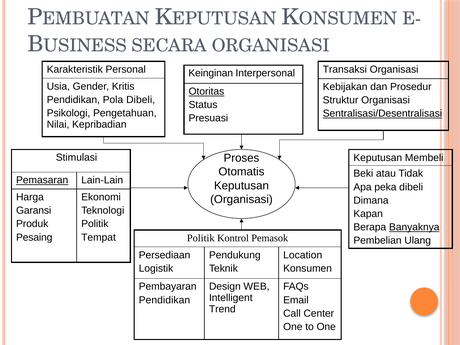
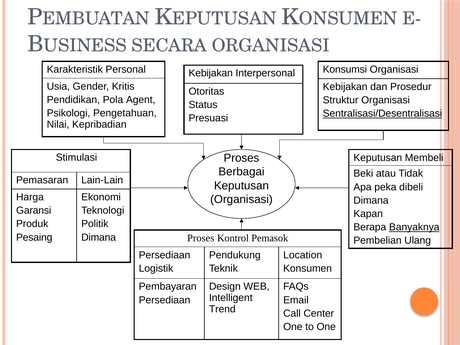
Transaksi: Transaksi -> Konsumsi
Keinginan at (211, 73): Keinginan -> Kebijakan
Otoritas underline: present -> none
Pola Dibeli: Dibeli -> Agent
Otomatis: Otomatis -> Berbagai
Pemasaran underline: present -> none
Tempat at (99, 237): Tempat -> Dimana
Politik at (201, 238): Politik -> Proses
Pendidikan at (164, 300): Pendidikan -> Persediaan
